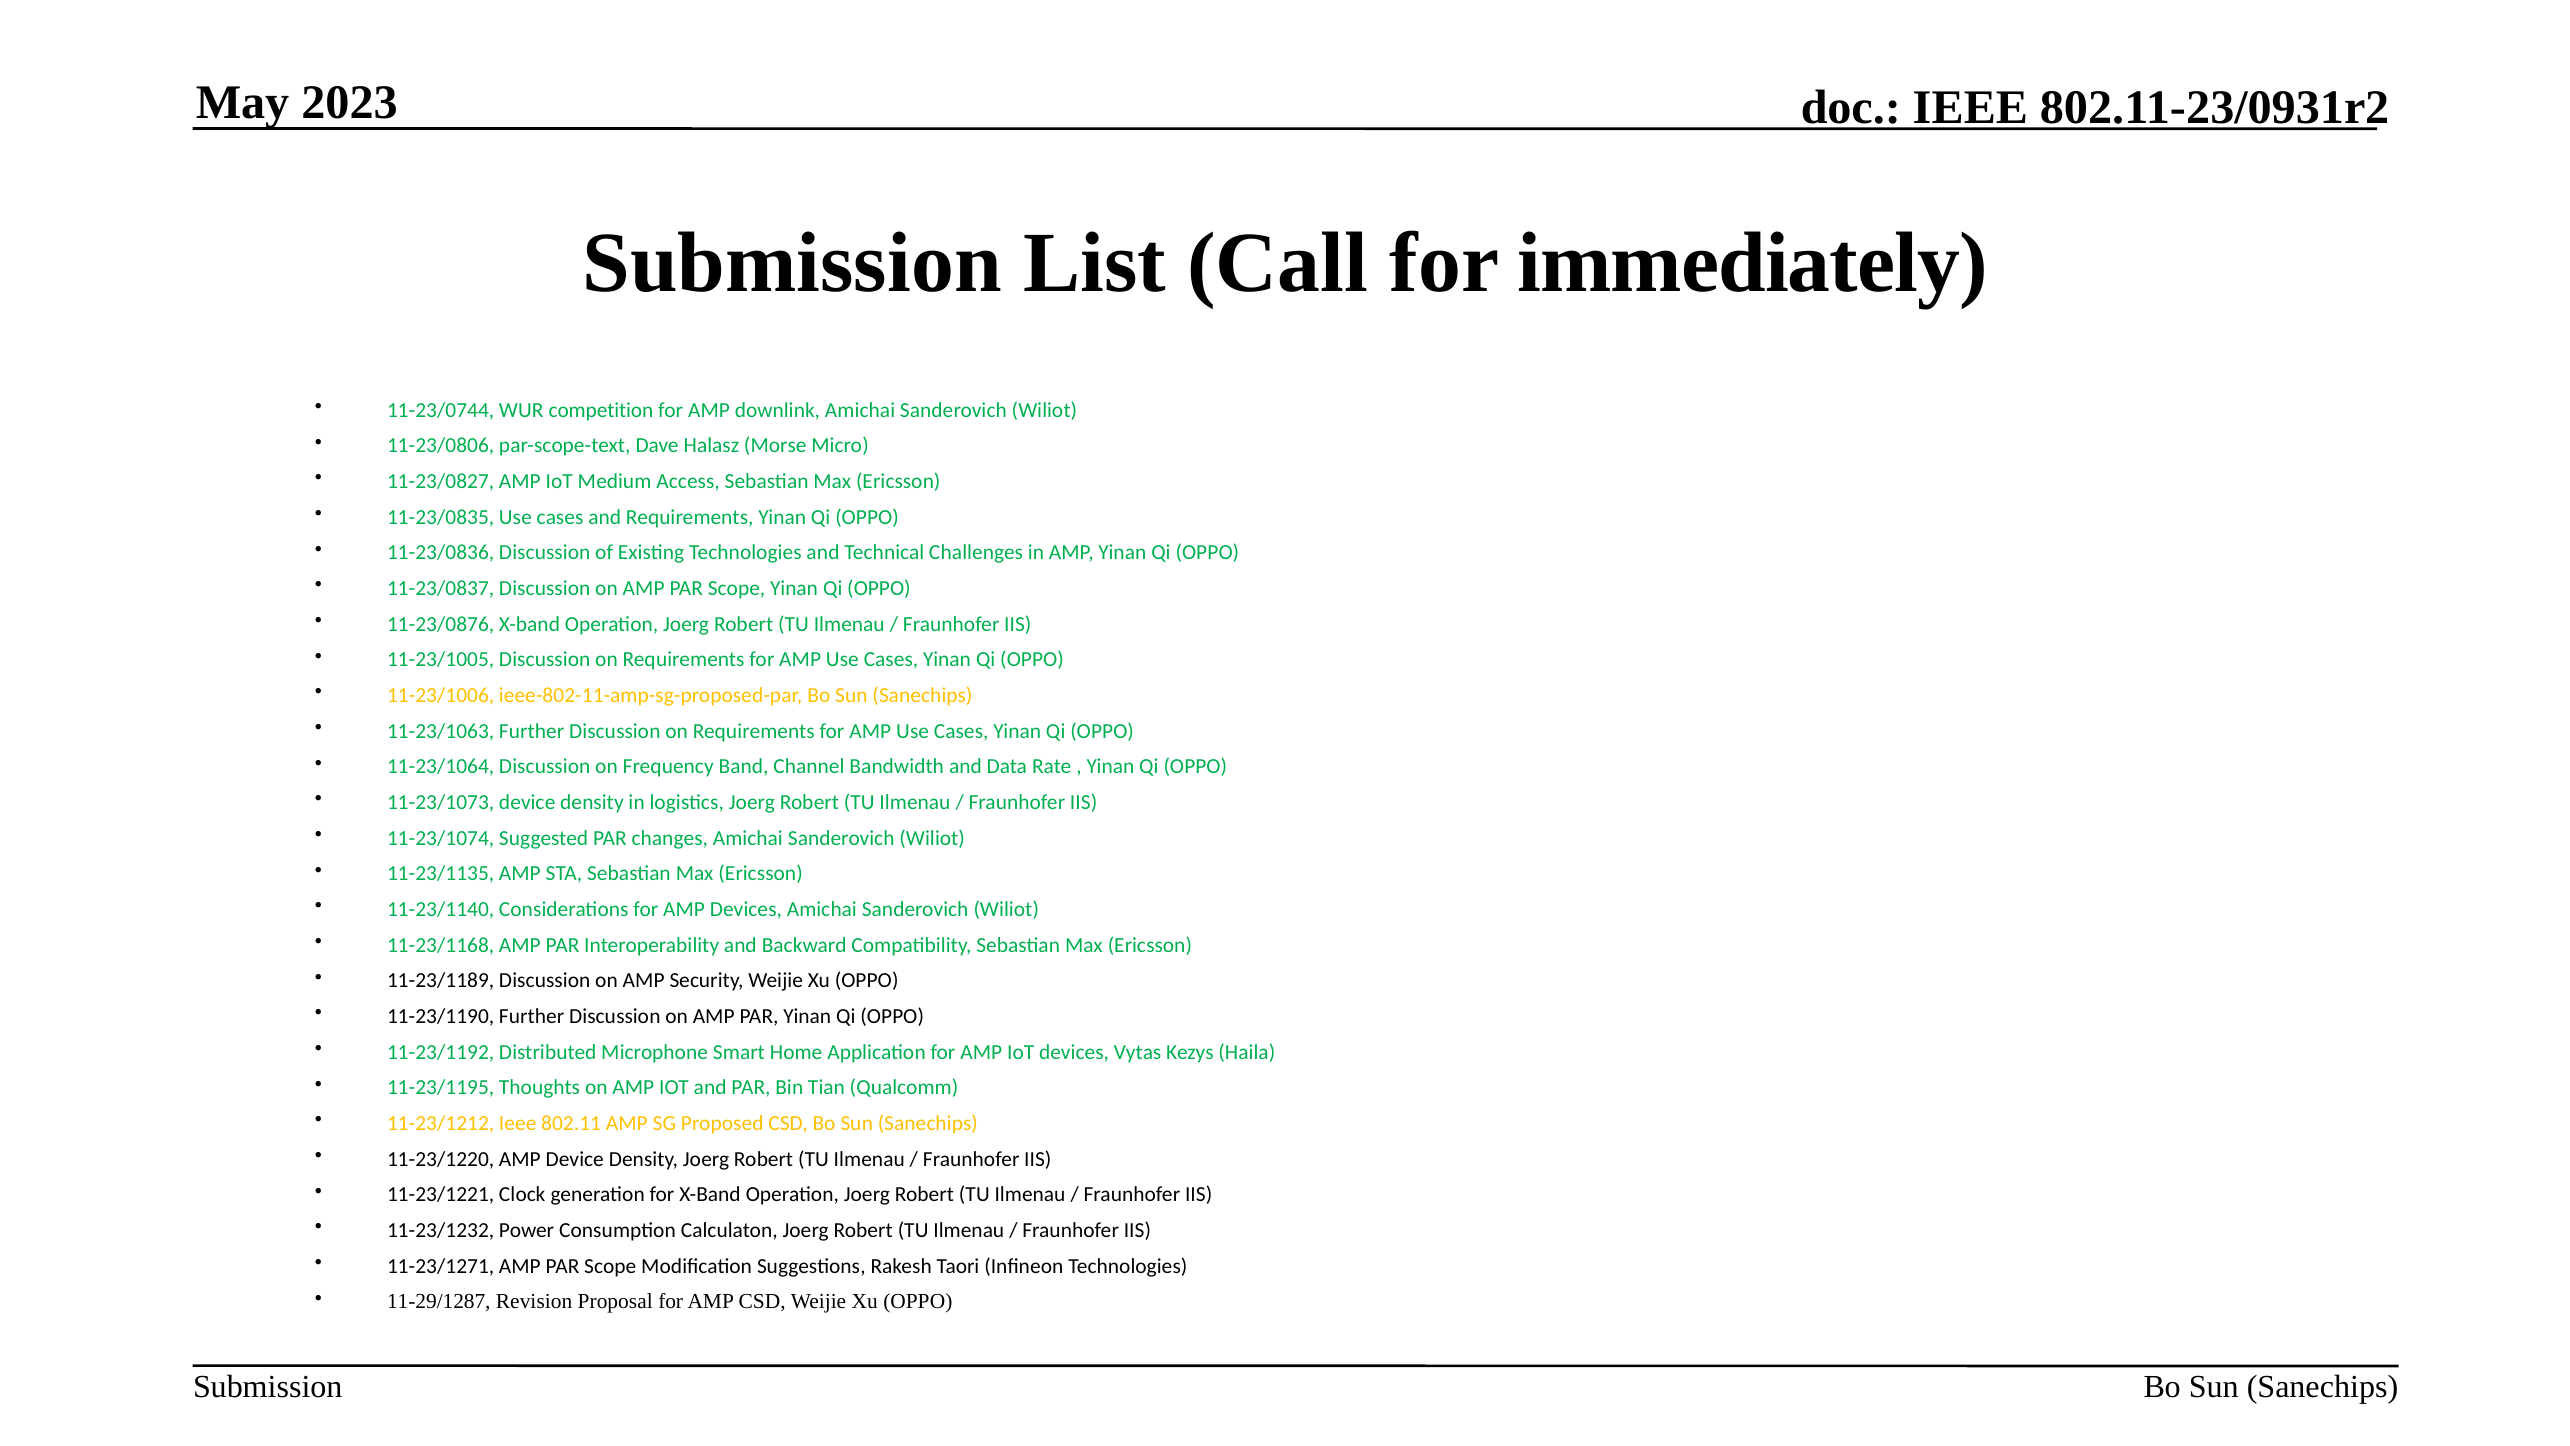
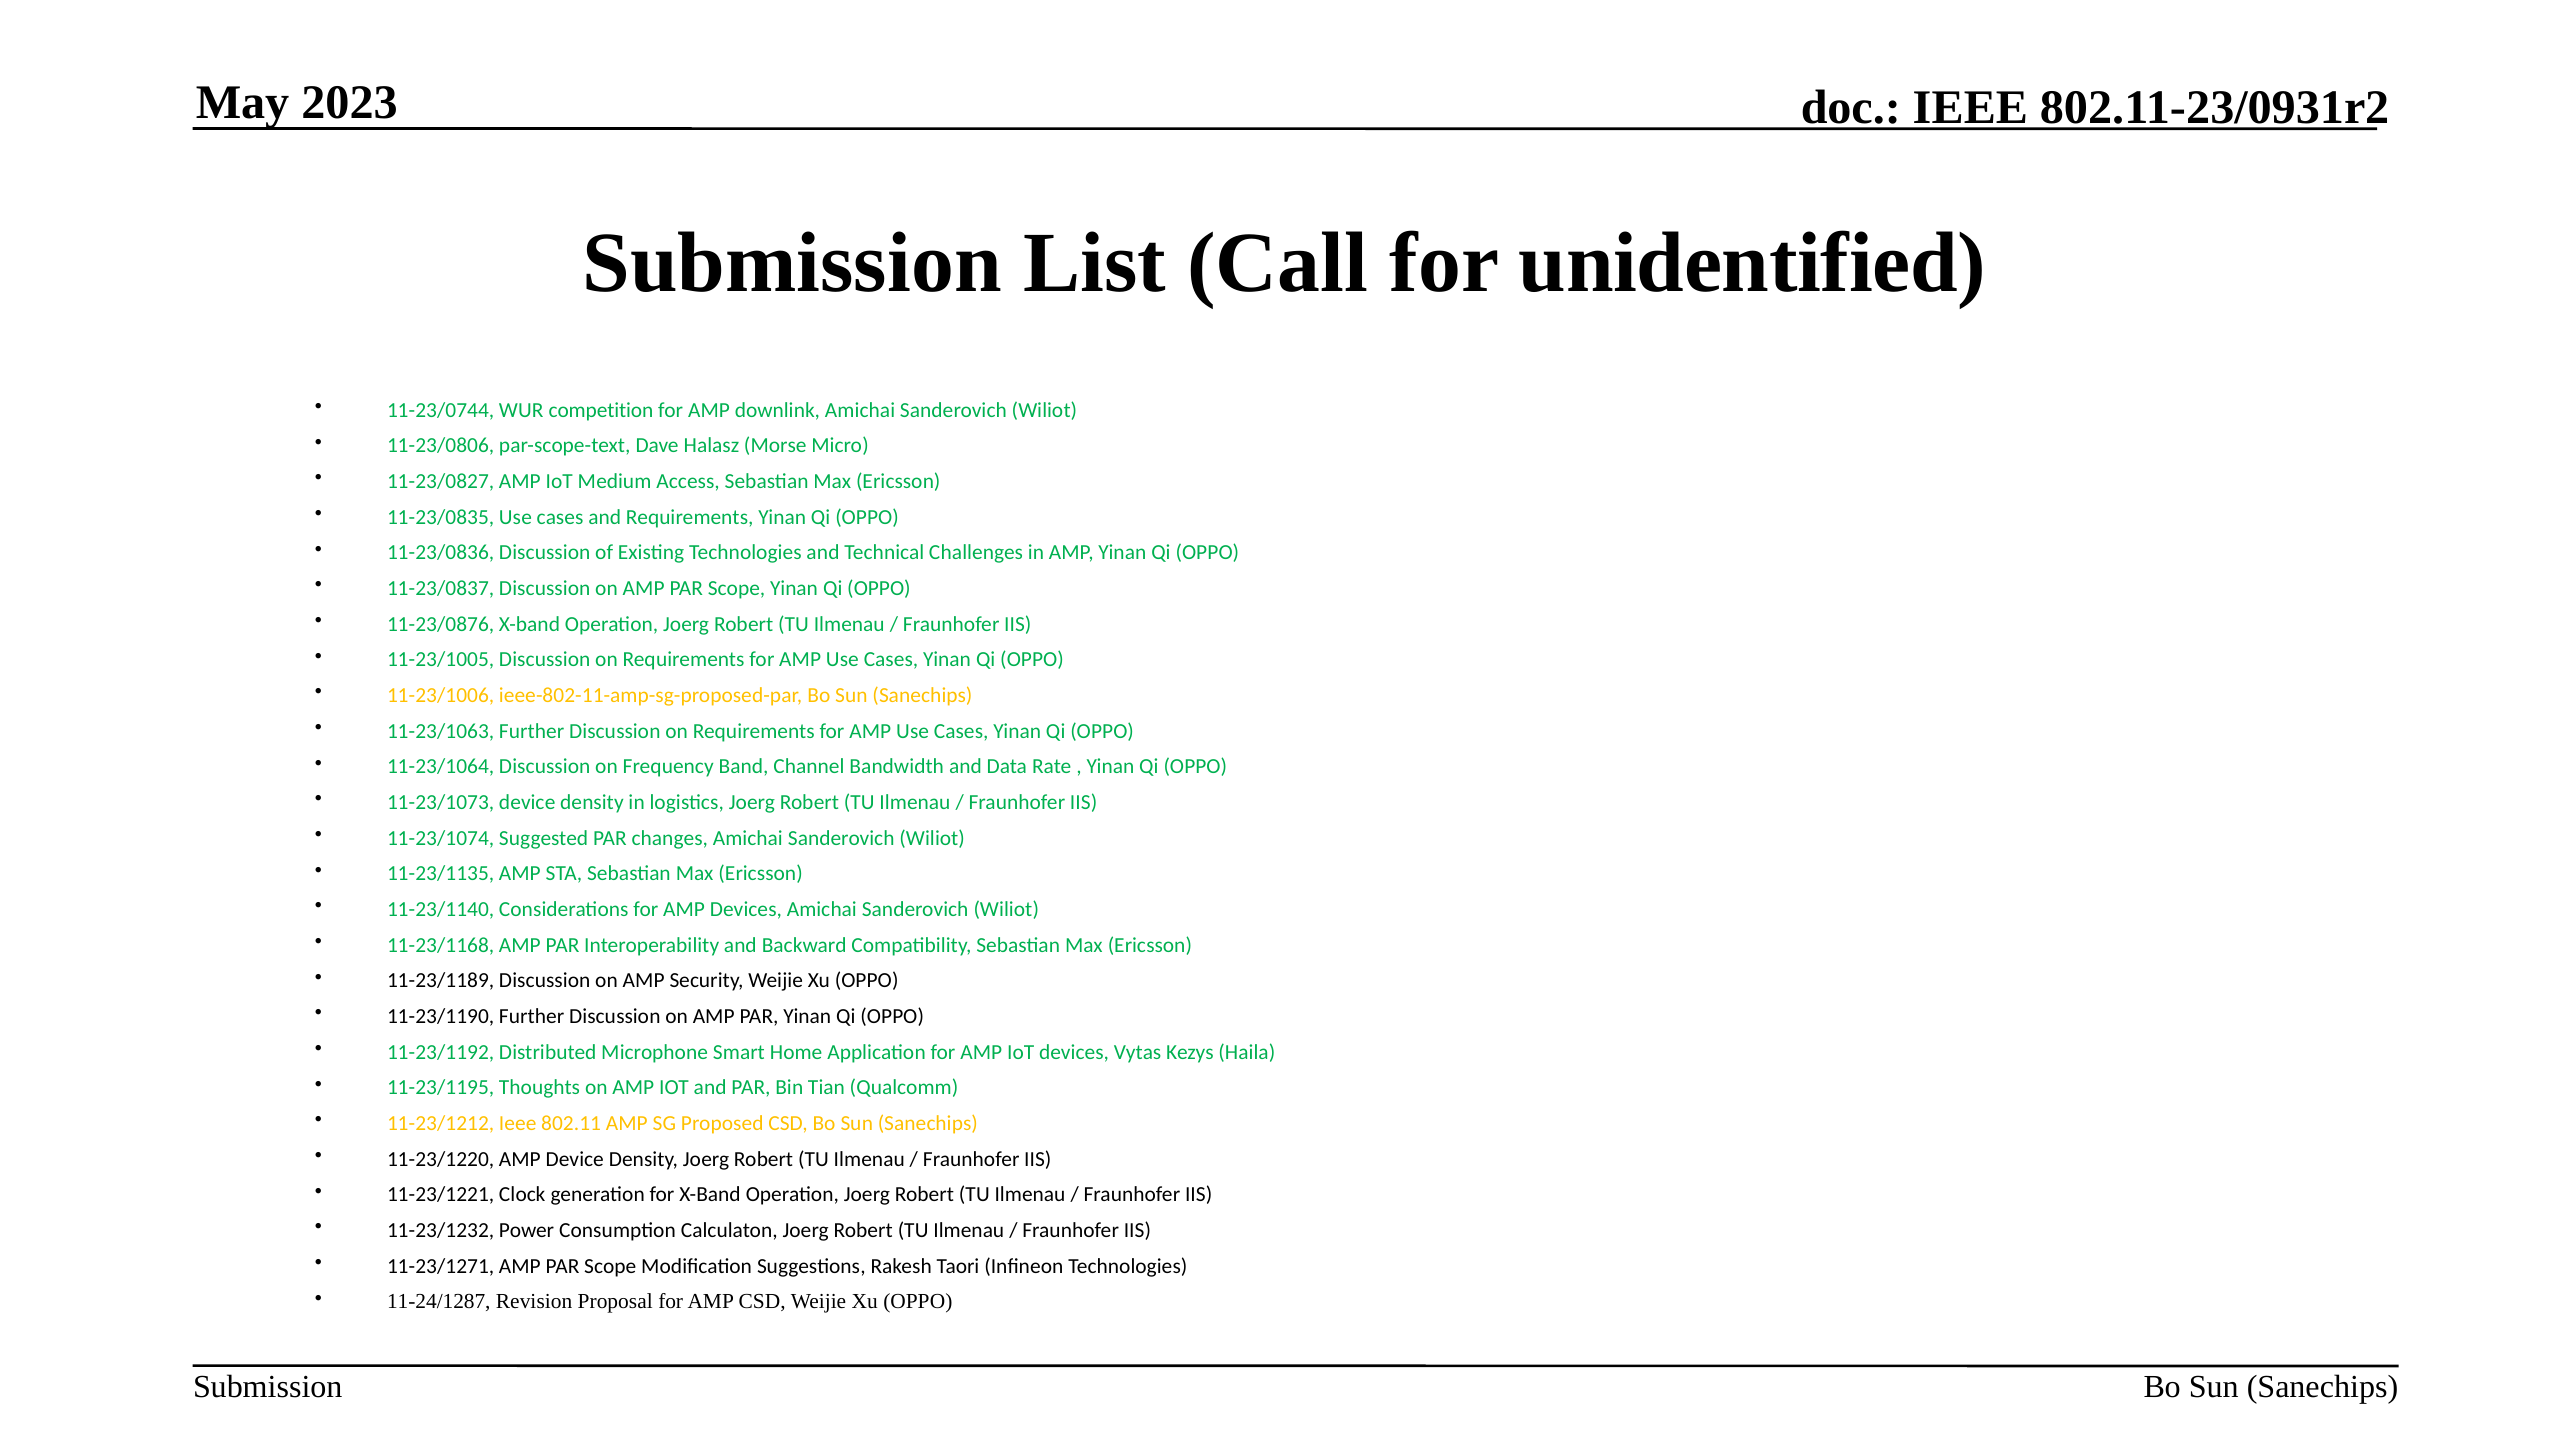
immediately: immediately -> unidentified
11-29/1287: 11-29/1287 -> 11-24/1287
